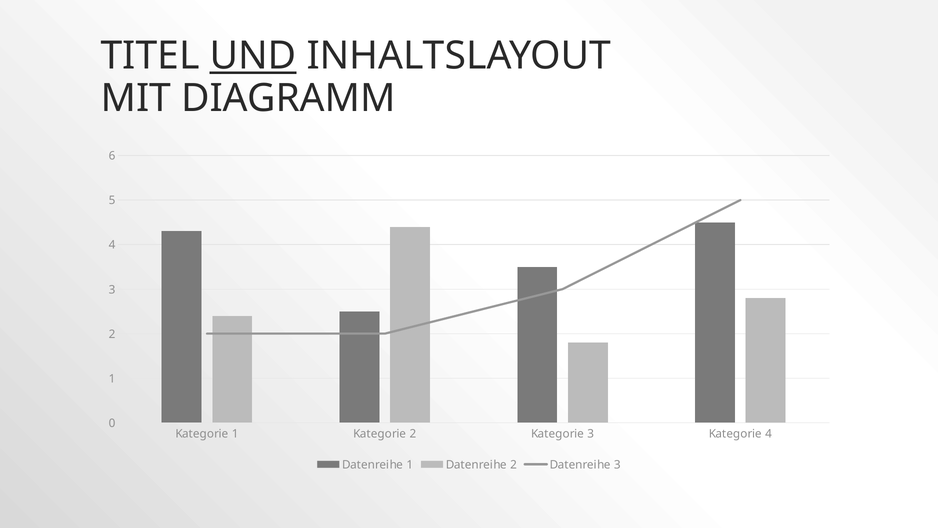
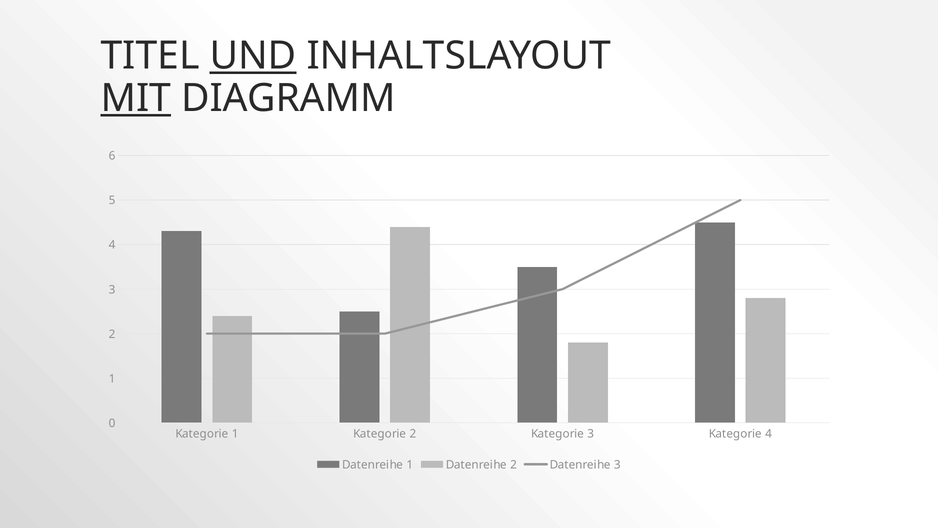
MIT underline: none -> present
